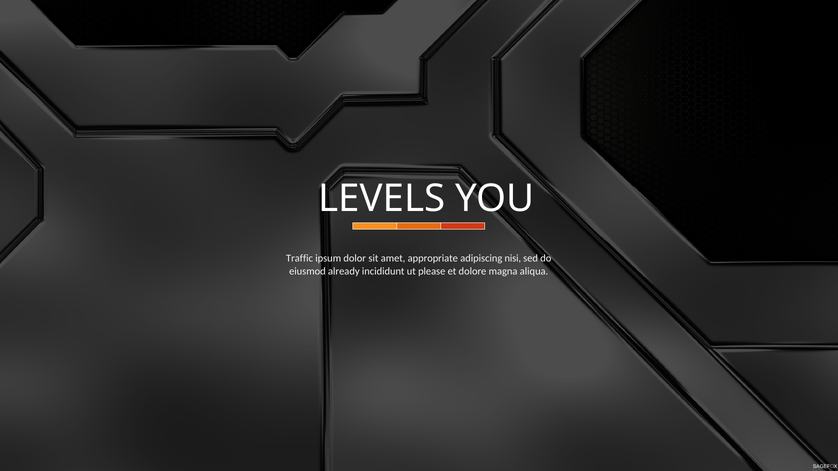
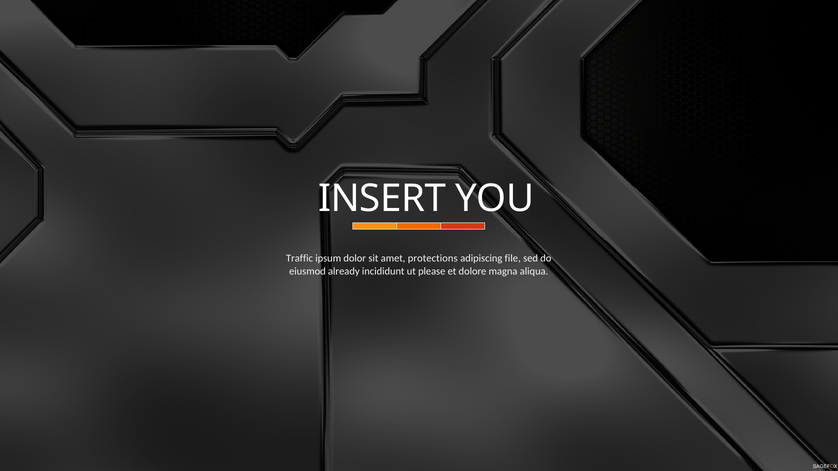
LEVELS: LEVELS -> INSERT
appropriate: appropriate -> protections
nisi: nisi -> file
